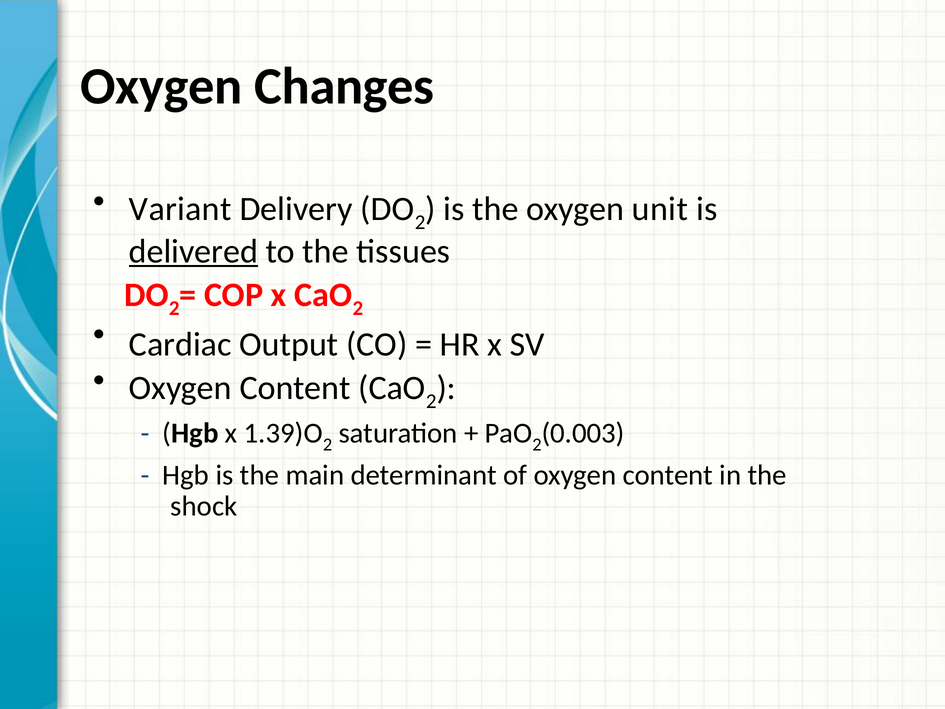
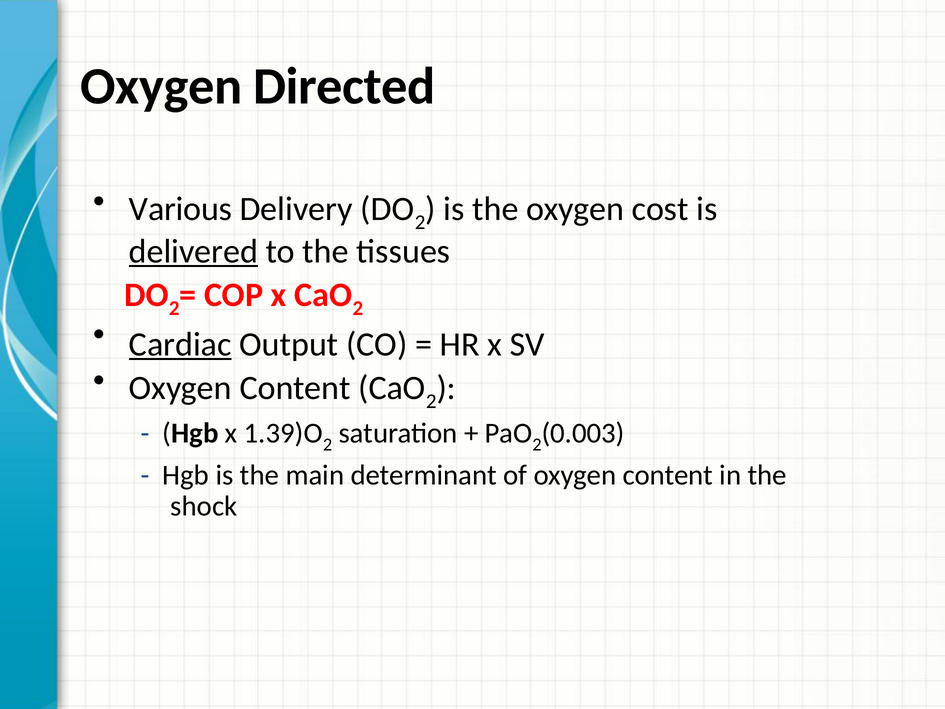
Changes: Changes -> Directed
Variant: Variant -> Various
unit: unit -> cost
Cardiac underline: none -> present
